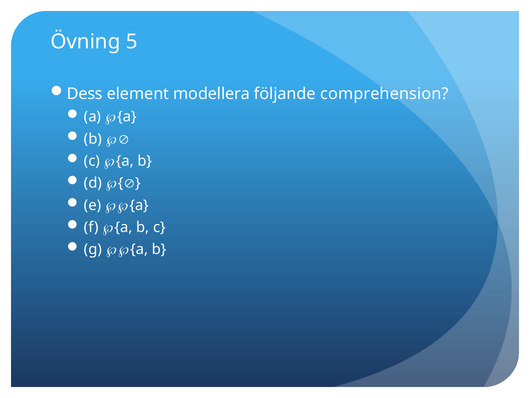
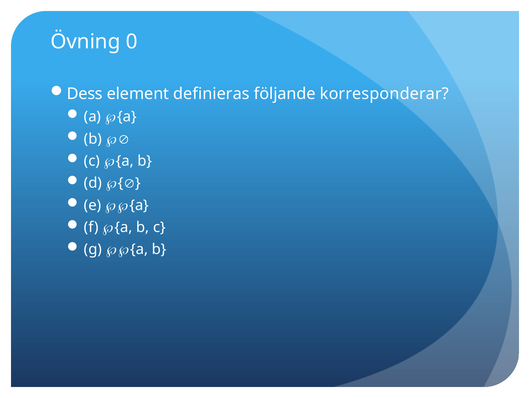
5: 5 -> 0
modellera: modellera -> definieras
comprehension: comprehension -> korresponderar
